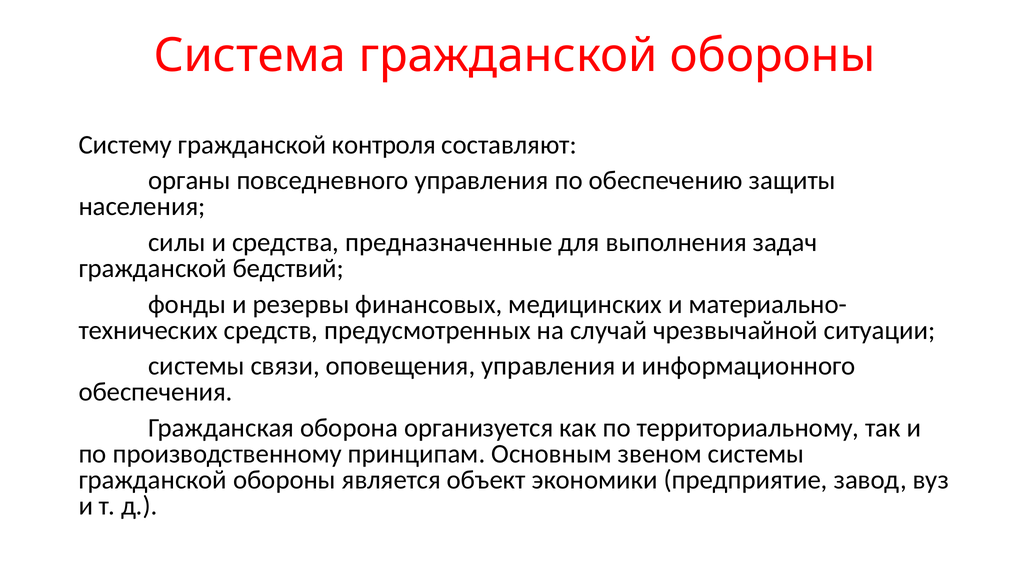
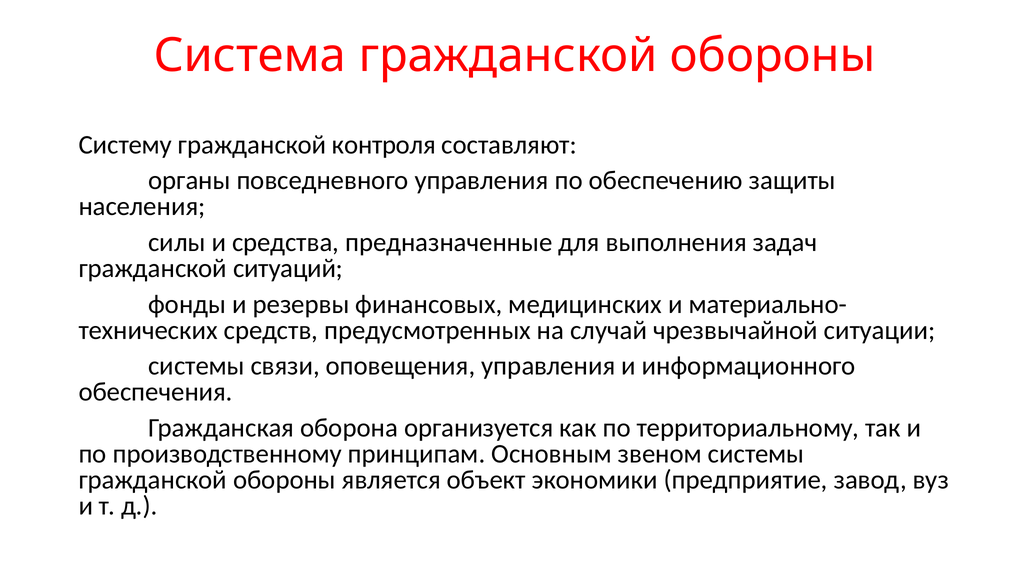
бедствий: бедствий -> ситуаций
